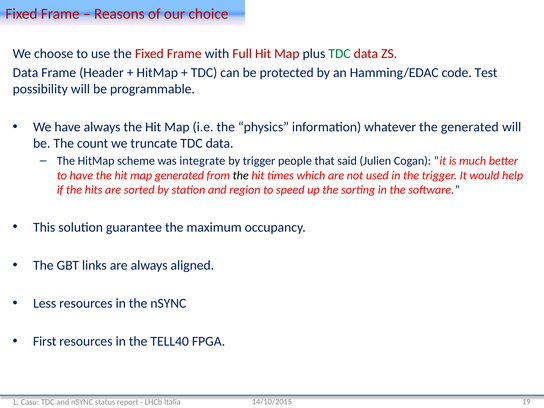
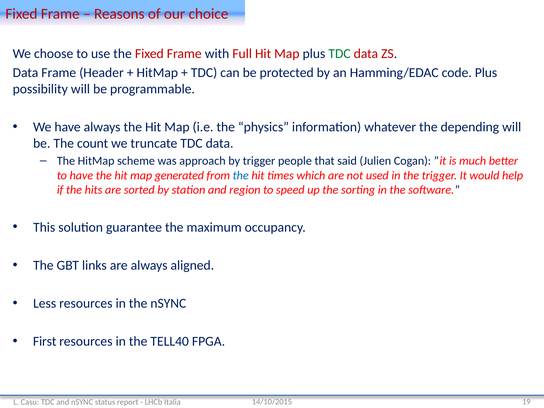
code Test: Test -> Plus
the generated: generated -> depending
integrate: integrate -> approach
the at (241, 175) colour: black -> blue
